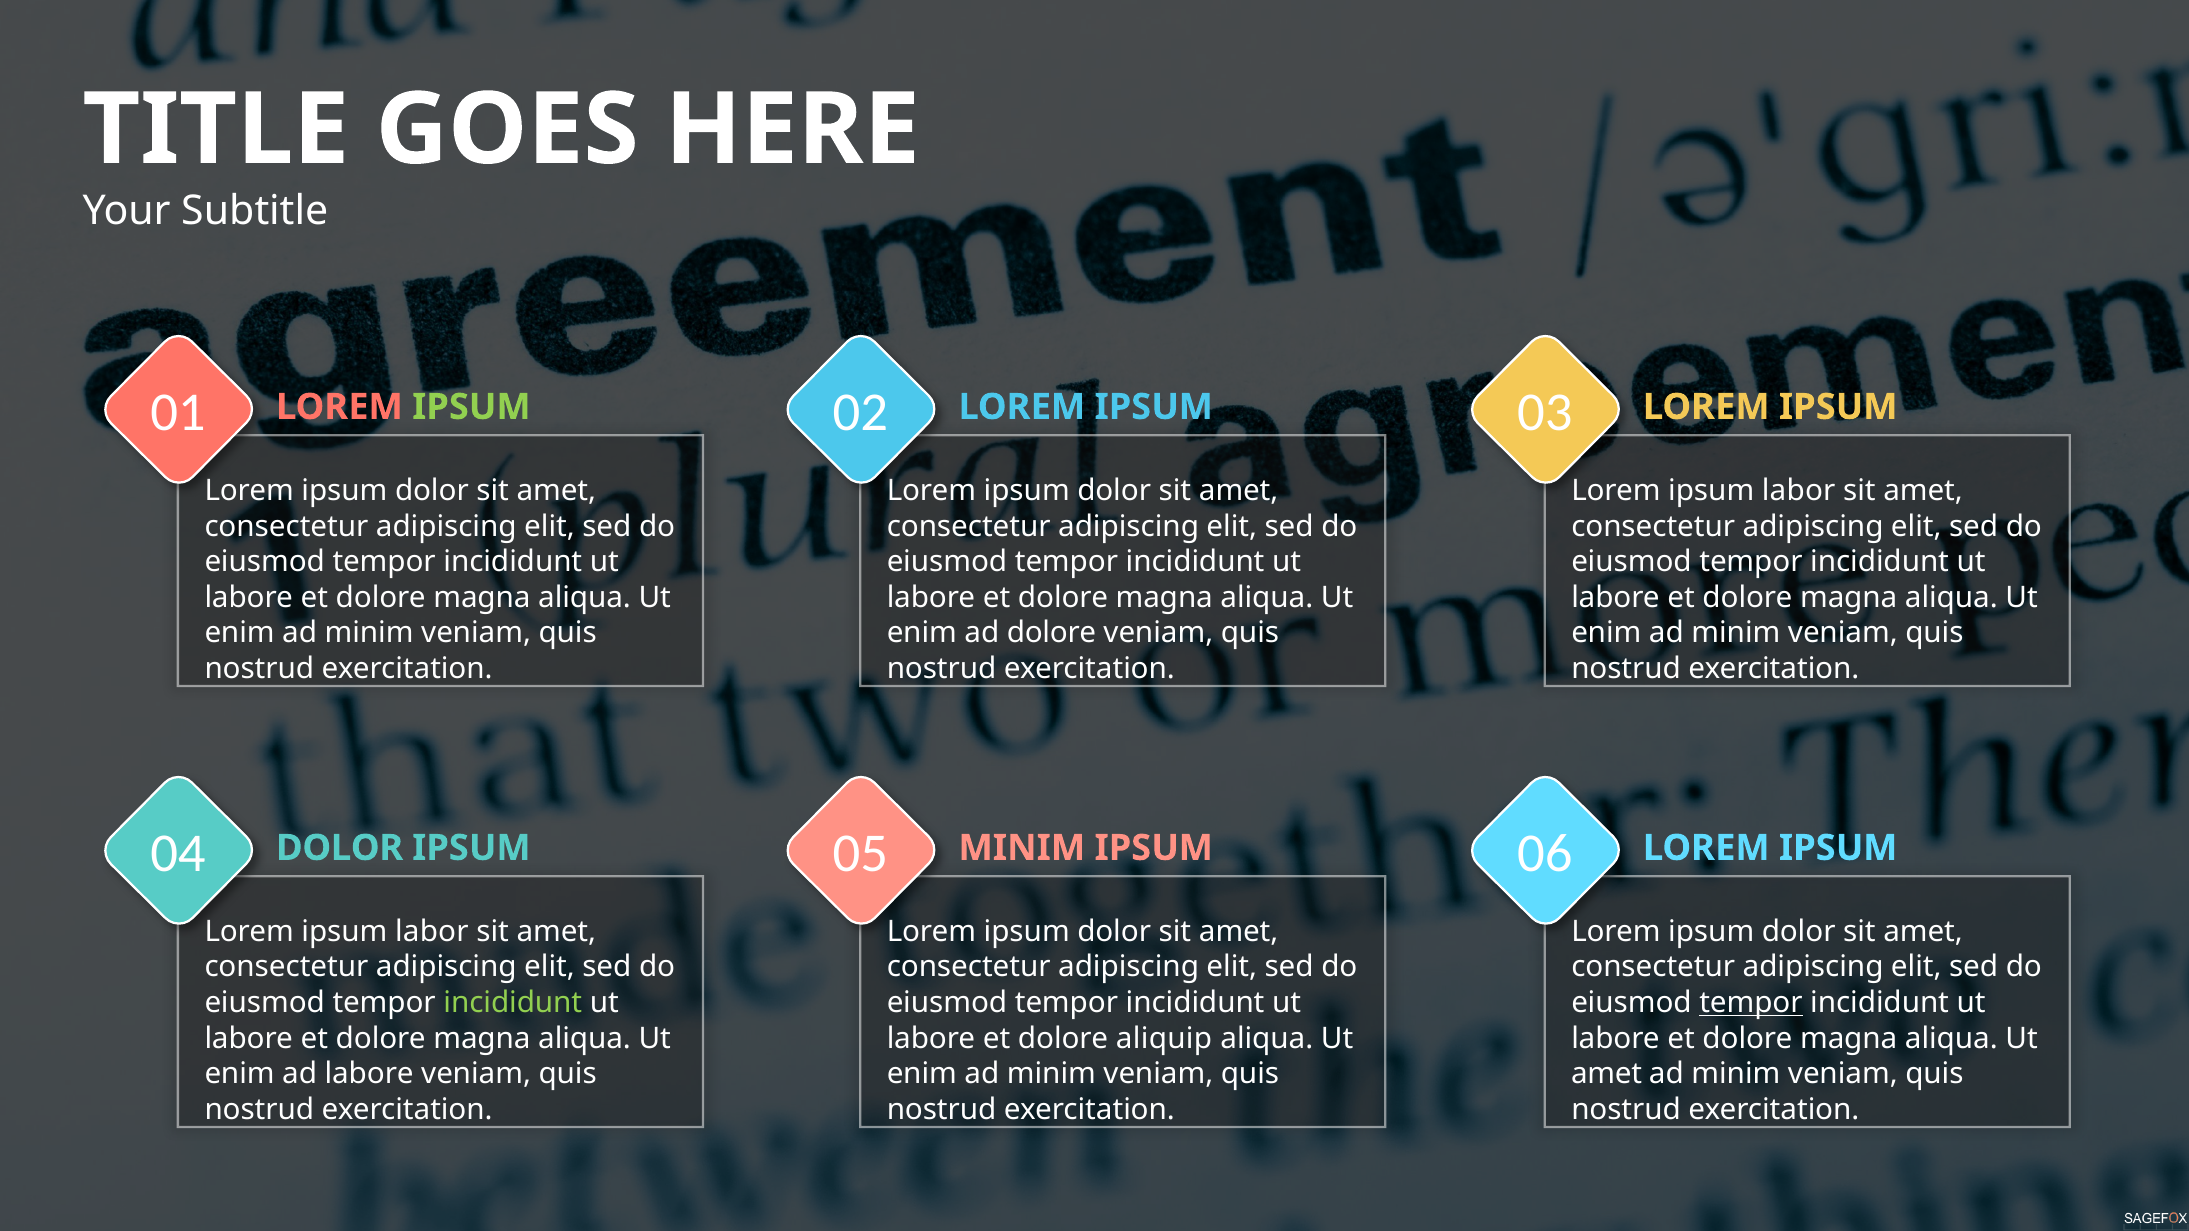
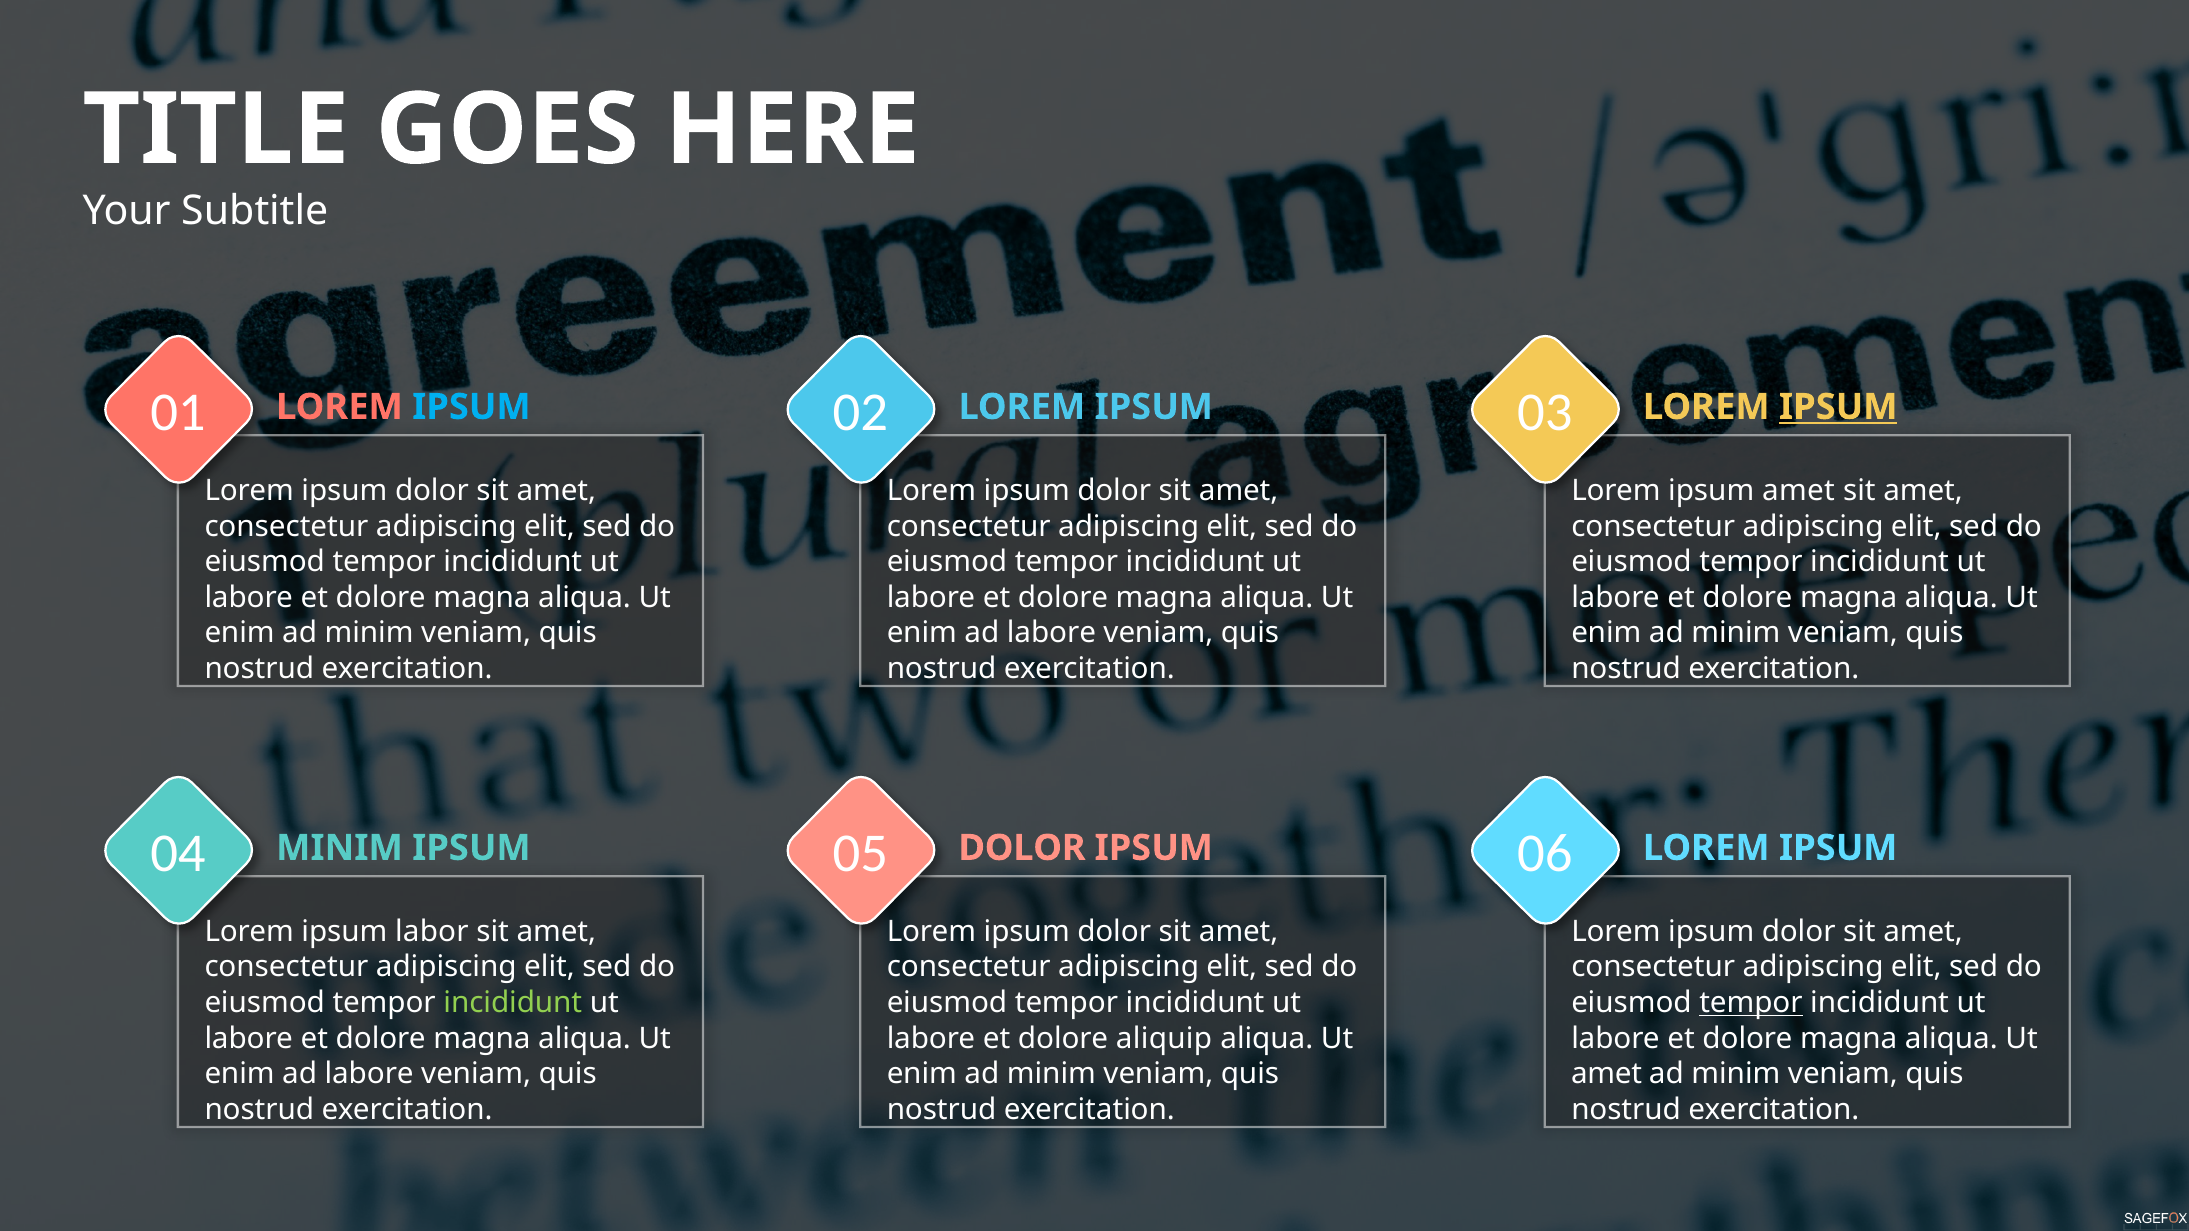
IPSUM at (1838, 407) underline: none -> present
IPSUM at (471, 407) colour: light green -> light blue
labor at (1799, 491): labor -> amet
dolore at (1052, 633): dolore -> labore
04 MINIM: MINIM -> DOLOR
DOLOR at (340, 848): DOLOR -> MINIM
